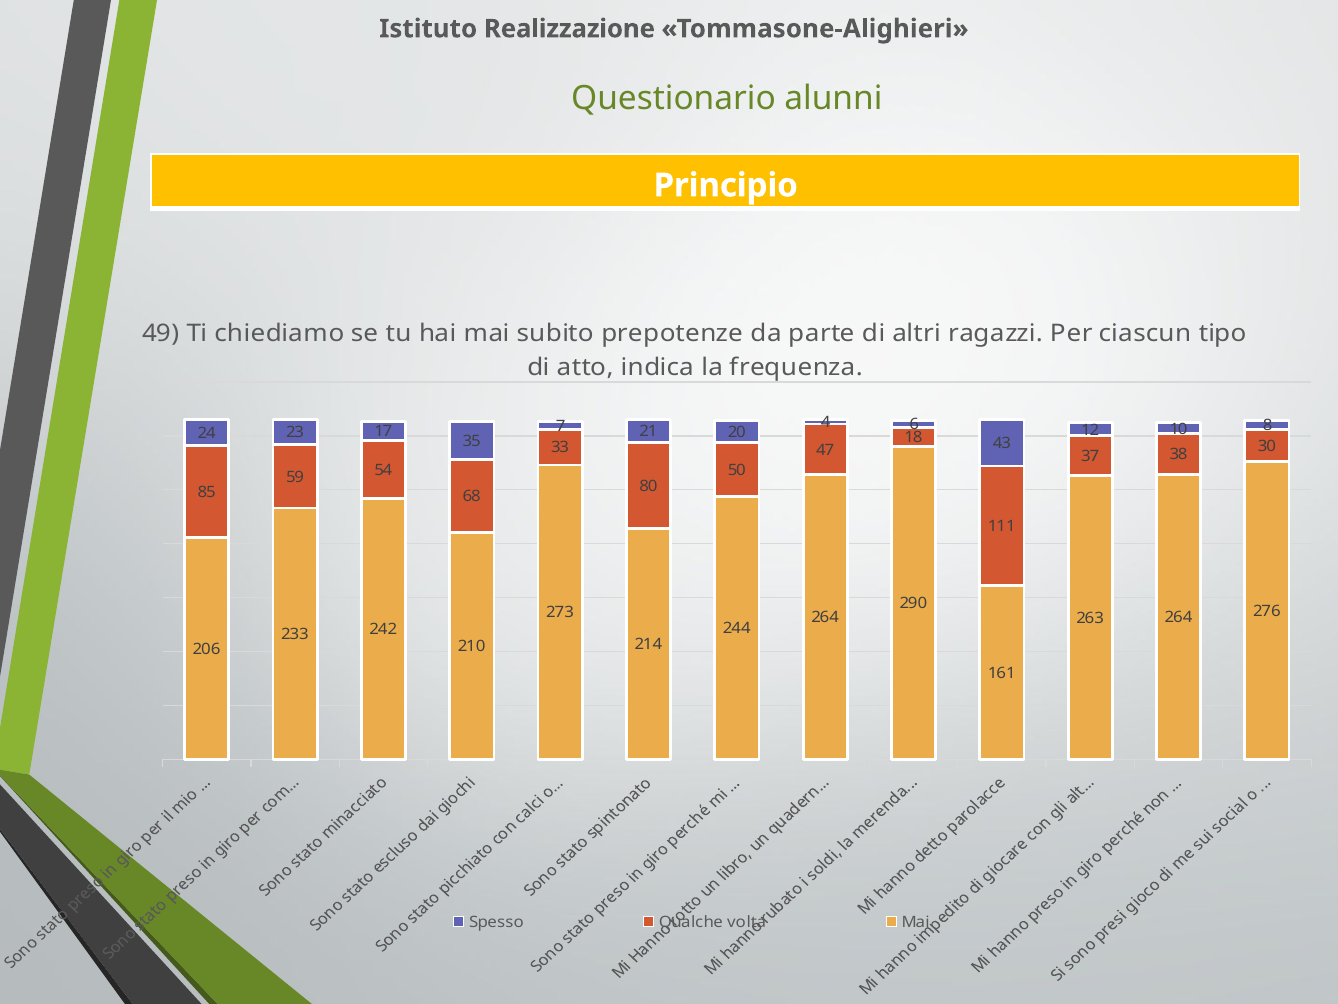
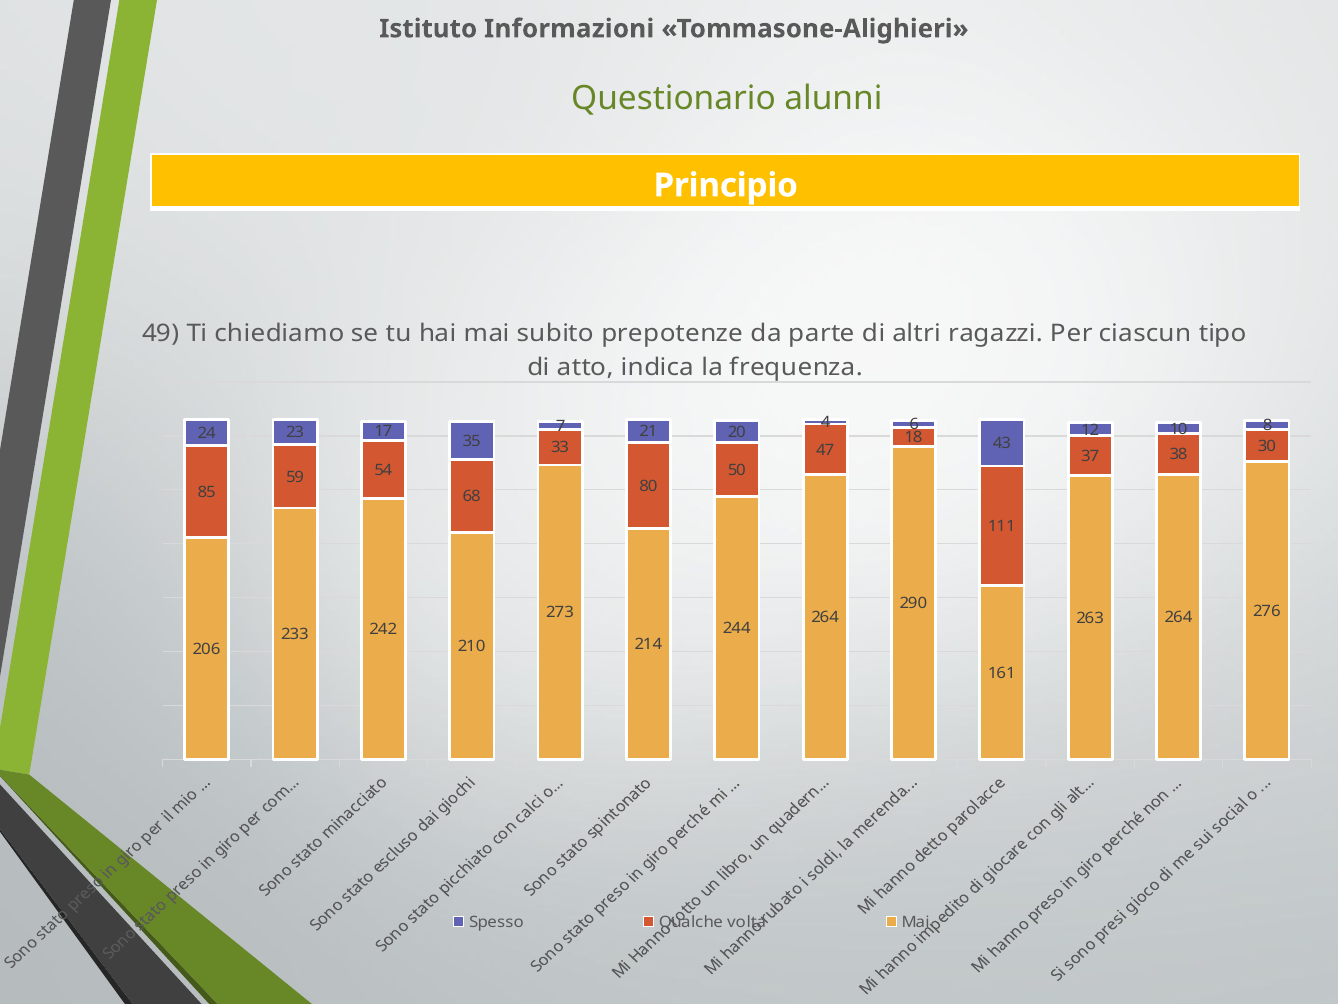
Realizzazione: Realizzazione -> Informazioni
